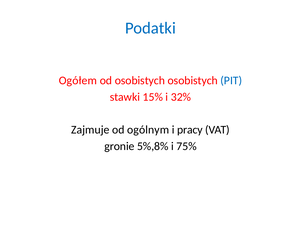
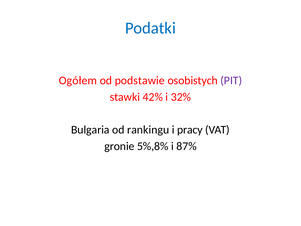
od osobistych: osobistych -> podstawie
PIT colour: blue -> purple
15%: 15% -> 42%
Zajmuje: Zajmuje -> Bulgaria
ogólnym: ogólnym -> rankingu
75%: 75% -> 87%
